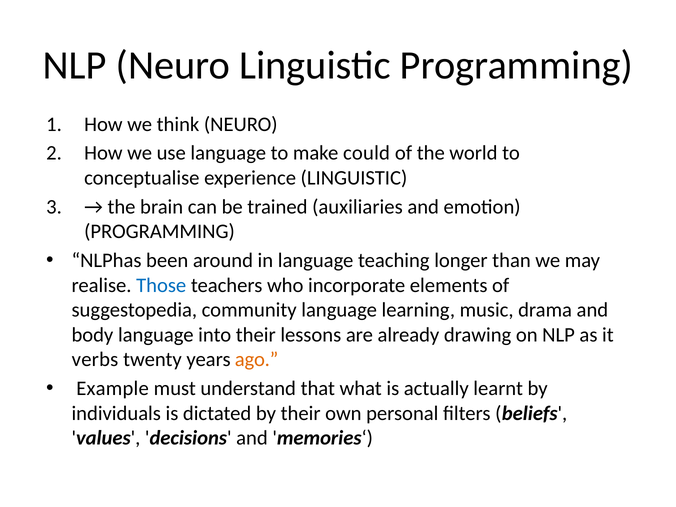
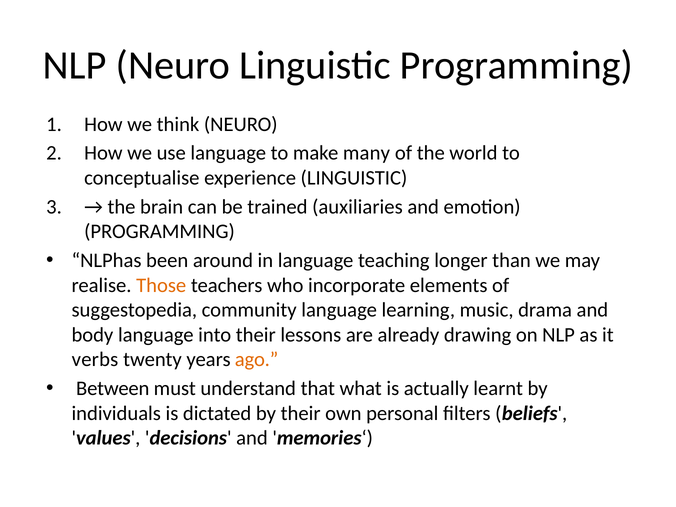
could: could -> many
Those colour: blue -> orange
Example: Example -> Between
